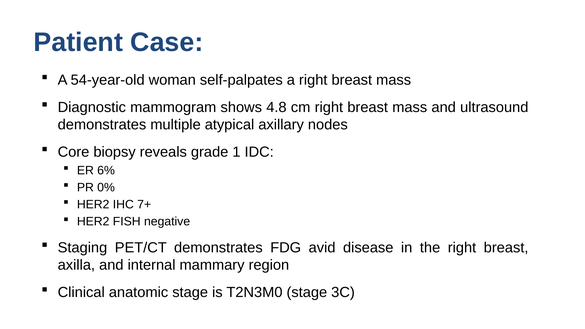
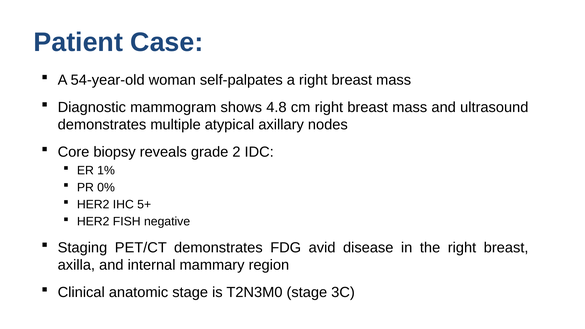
1: 1 -> 2
6%: 6% -> 1%
7+: 7+ -> 5+
